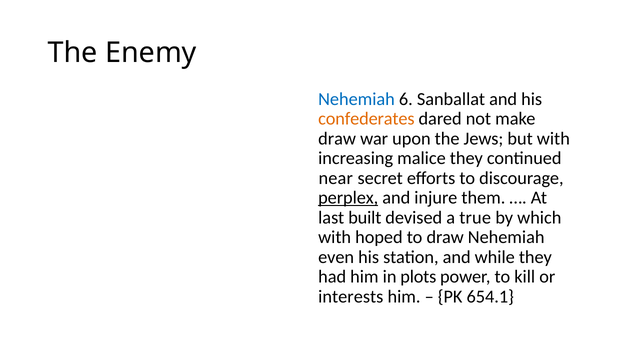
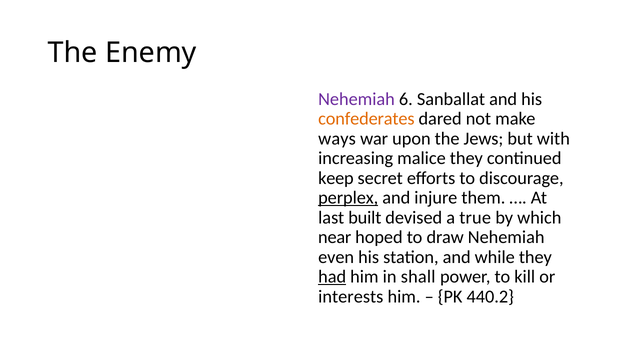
Nehemiah at (357, 99) colour: blue -> purple
draw at (337, 138): draw -> ways
near: near -> keep
with at (335, 237): with -> near
had underline: none -> present
plots: plots -> shall
654.1: 654.1 -> 440.2
